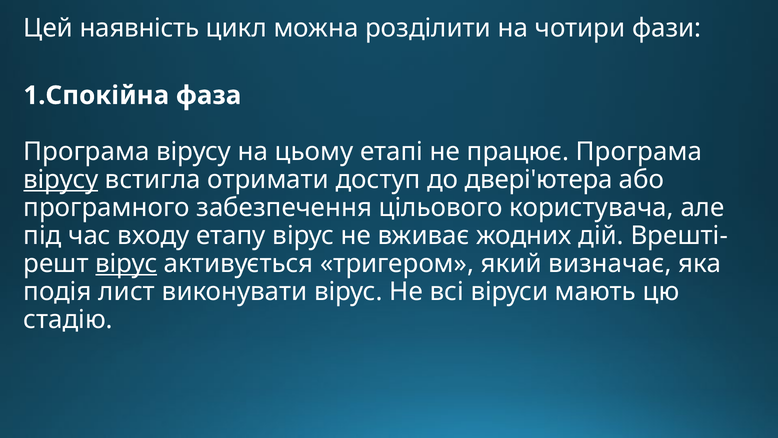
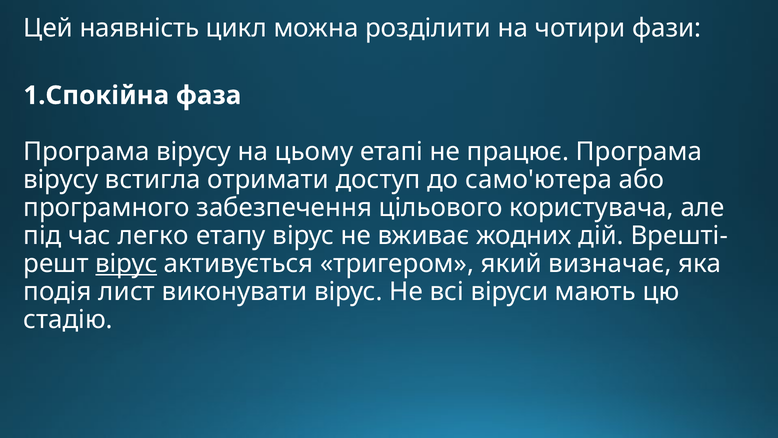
вірусу at (61, 179) underline: present -> none
двері'ютера: двері'ютера -> само'ютера
входу: входу -> легко
